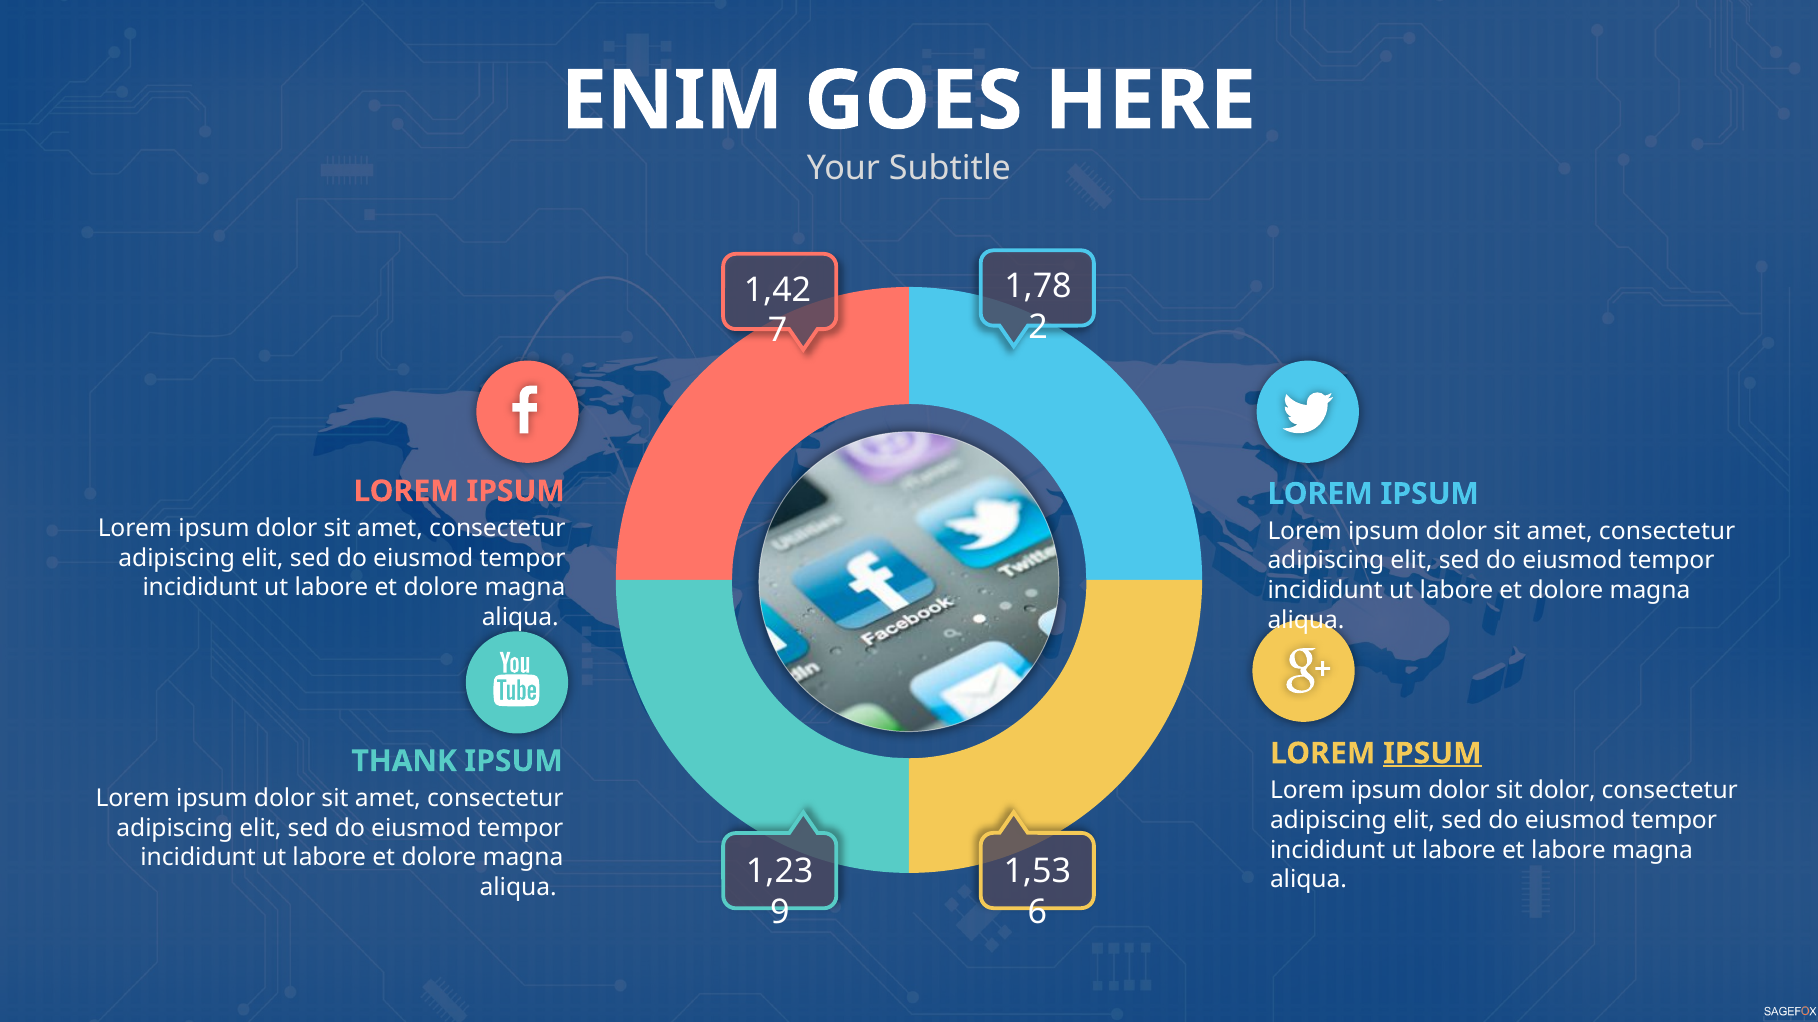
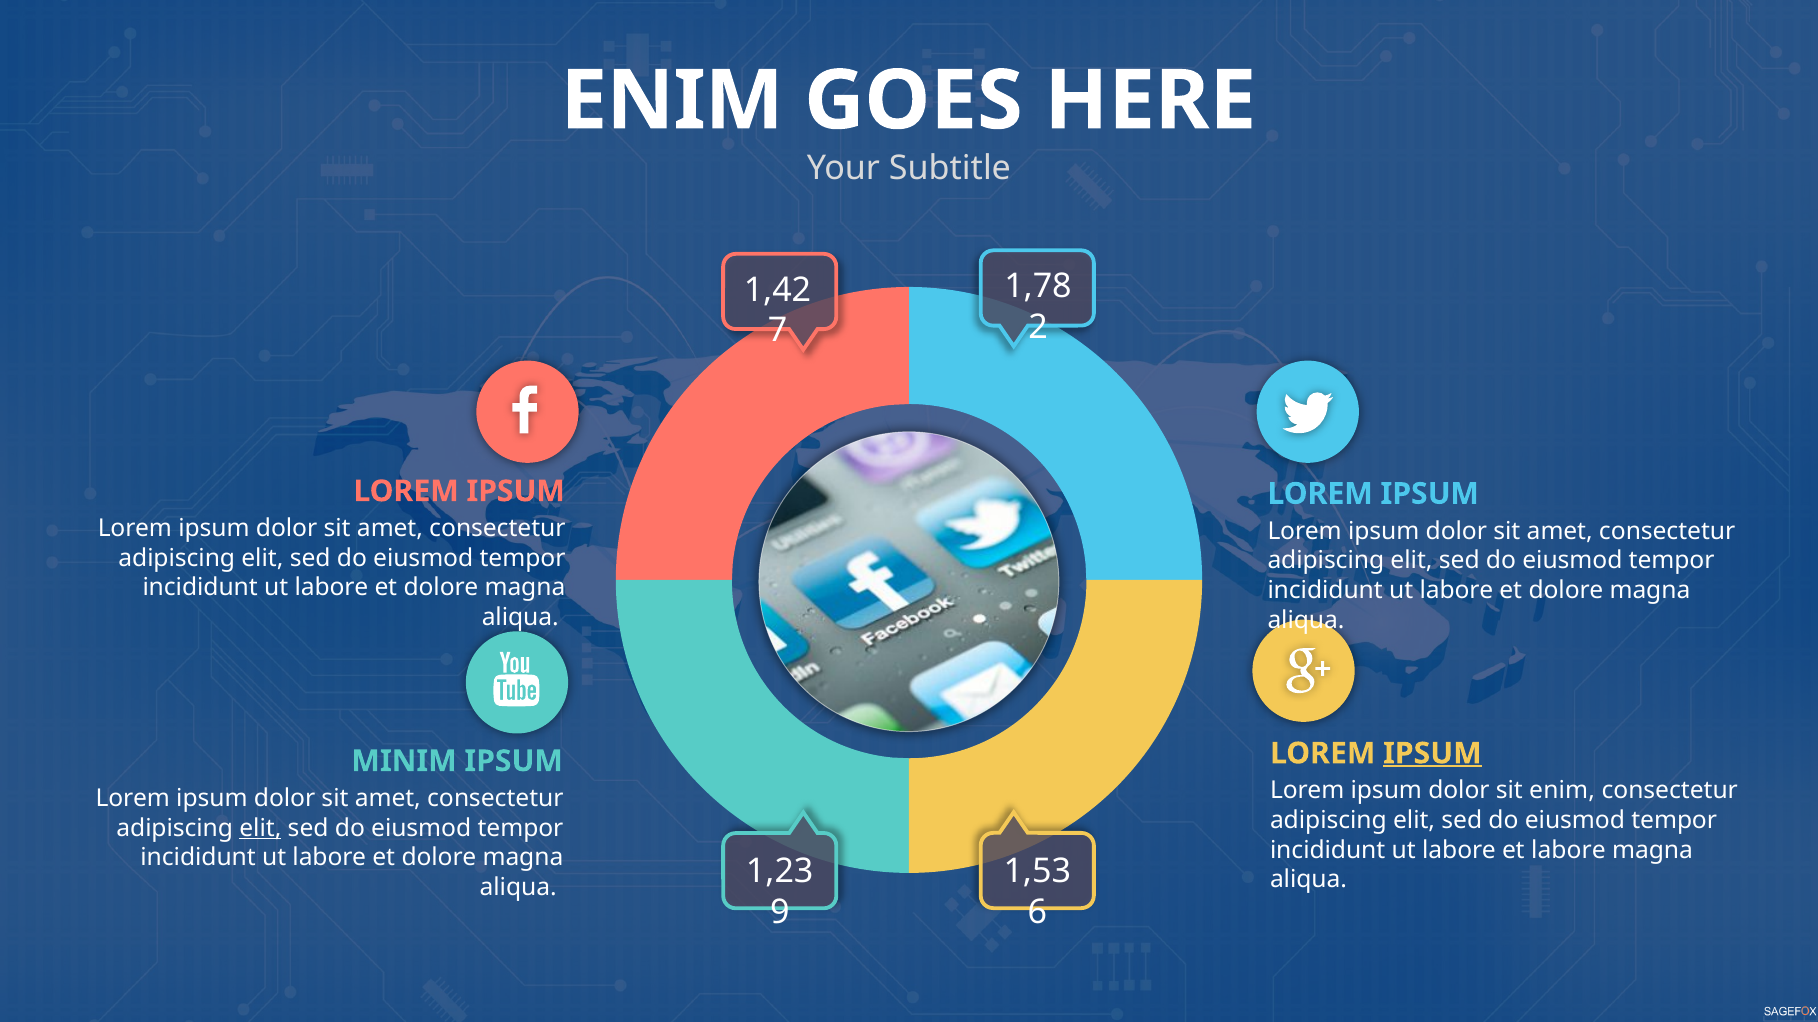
THANK: THANK -> MINIM
sit dolor: dolor -> enim
elit at (260, 829) underline: none -> present
